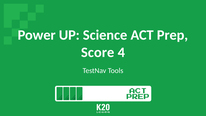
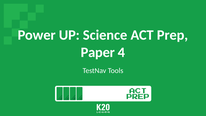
Score: Score -> Paper
